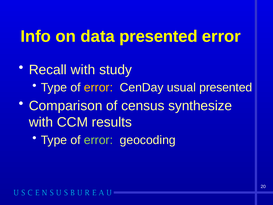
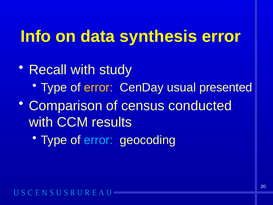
data presented: presented -> synthesis
synthesize: synthesize -> conducted
error at (98, 140) colour: light green -> light blue
